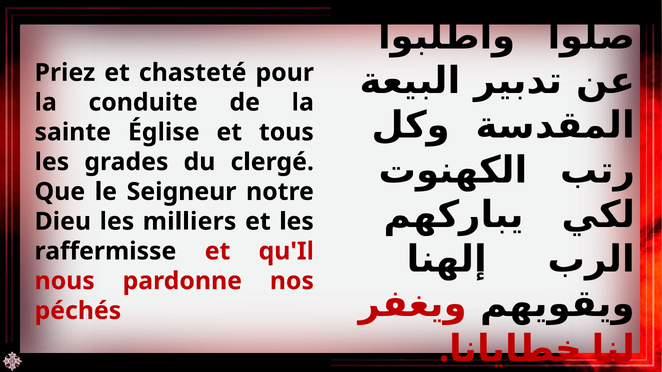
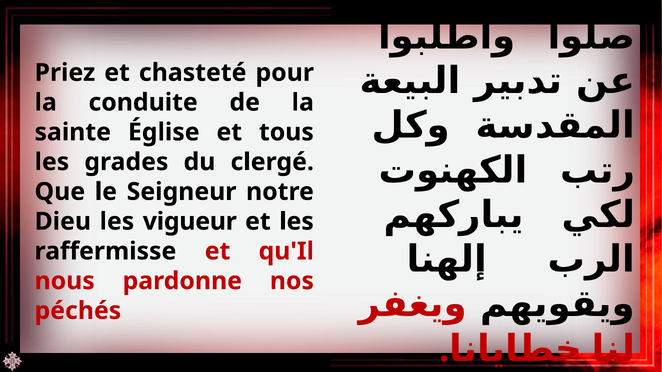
milliers: milliers -> vigueur
